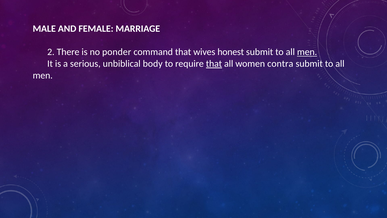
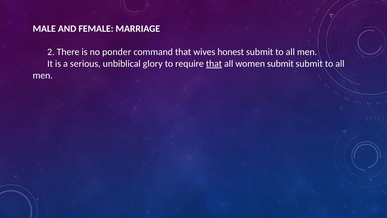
men at (307, 52) underline: present -> none
body: body -> glory
women contra: contra -> submit
